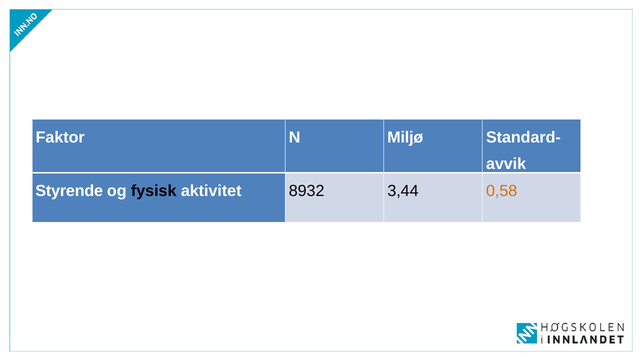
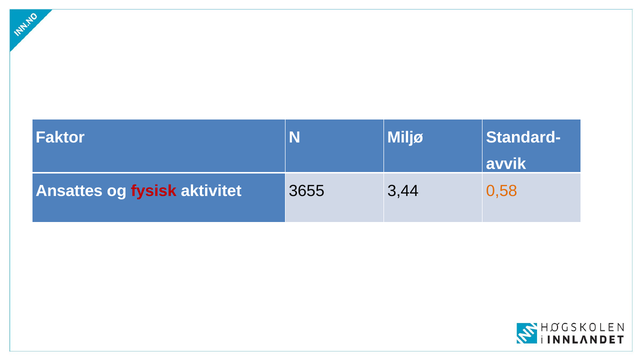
Styrende: Styrende -> Ansattes
fysisk colour: black -> red
8932: 8932 -> 3655
